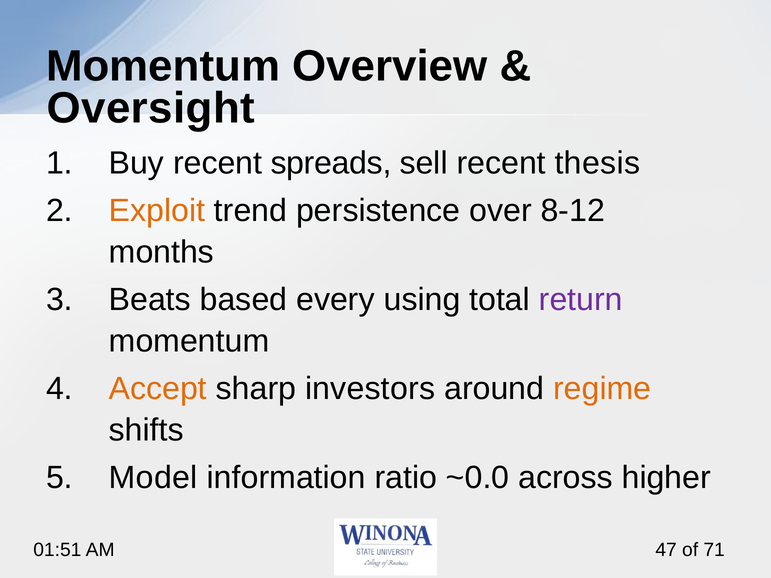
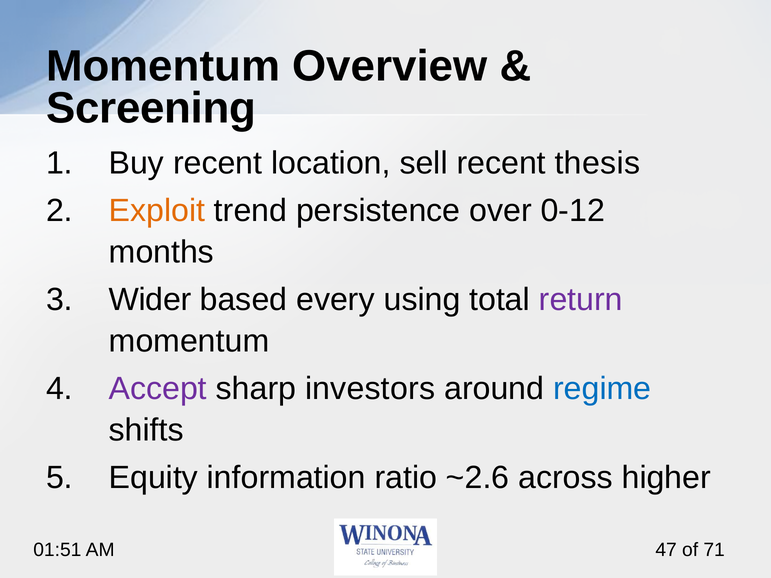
Oversight: Oversight -> Screening
spreads: spreads -> location
8-12: 8-12 -> 0-12
Beats: Beats -> Wider
Accept colour: orange -> purple
regime colour: orange -> blue
Model: Model -> Equity
~0.0: ~0.0 -> ~2.6
